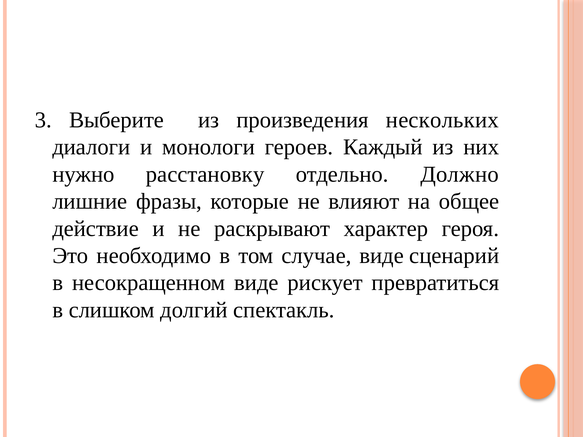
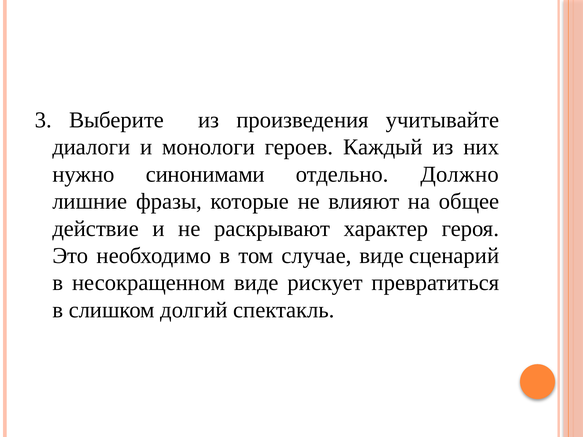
нескольких: нескольких -> учитывайте
расстановку: расстановку -> синонимами
